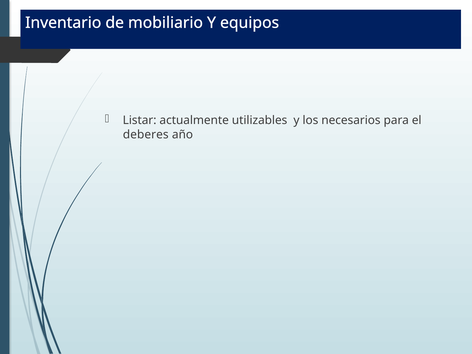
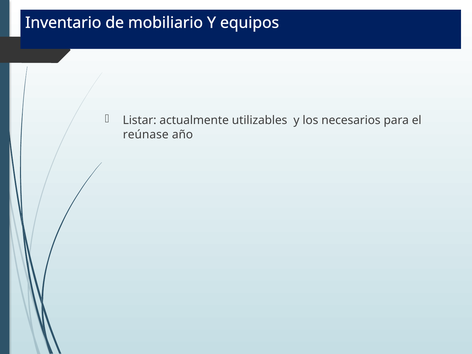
deberes: deberes -> reúnase
